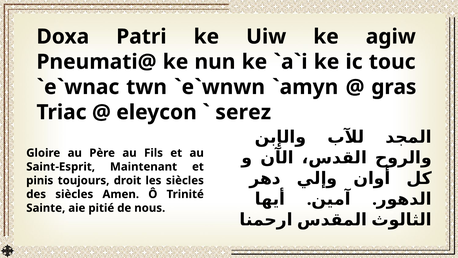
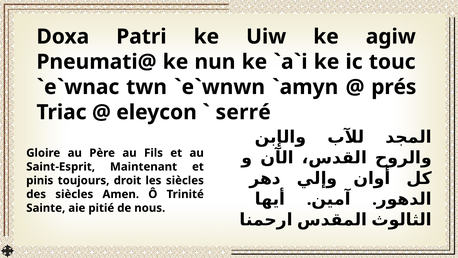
gras: gras -> prés
serez: serez -> serré
